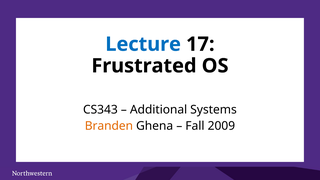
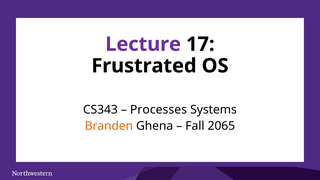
Lecture colour: blue -> purple
Additional: Additional -> Processes
2009: 2009 -> 2065
